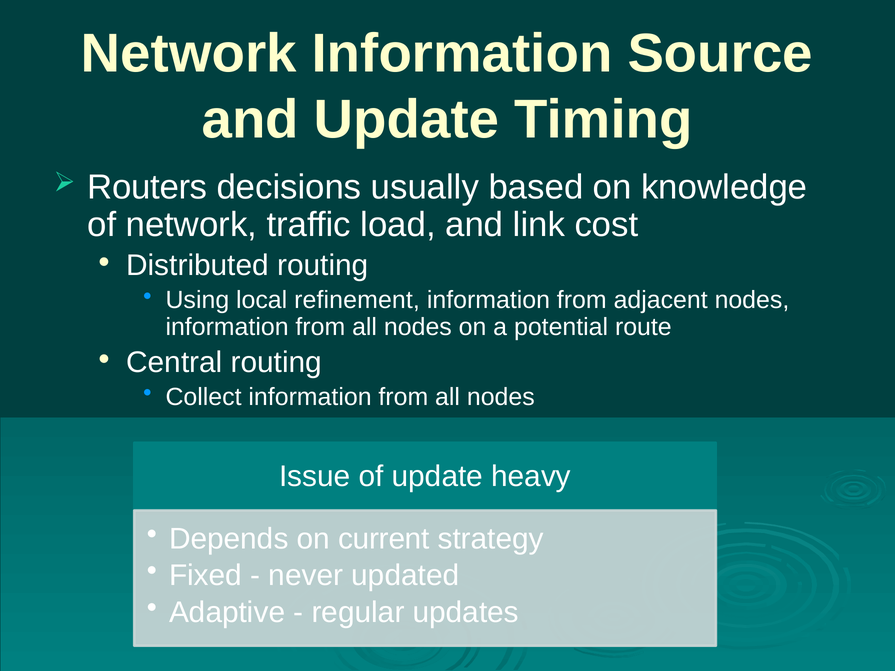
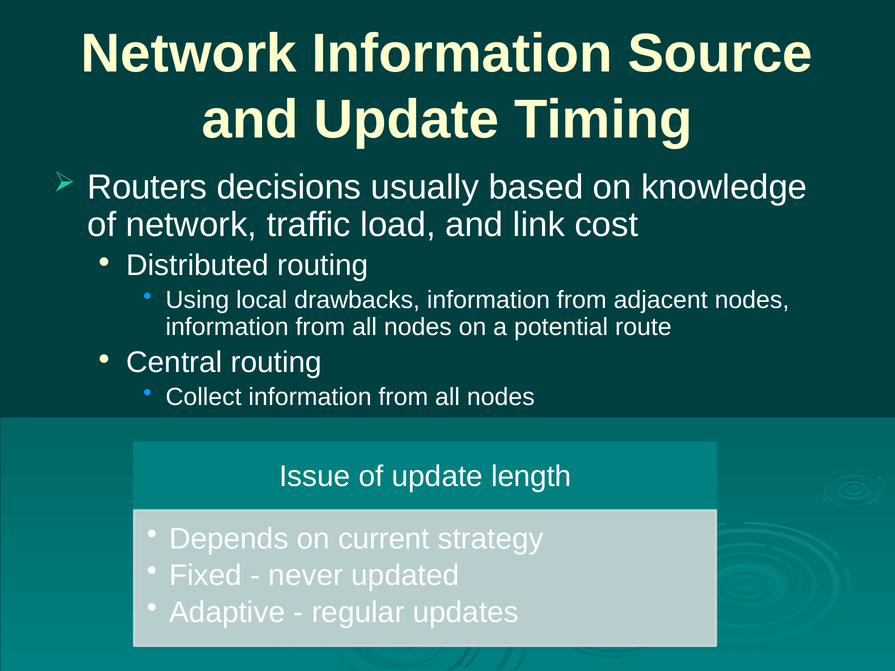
refinement: refinement -> drawbacks
heavy: heavy -> length
